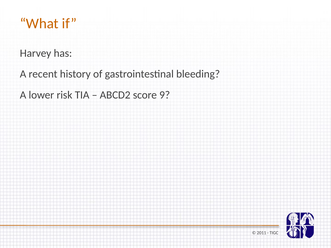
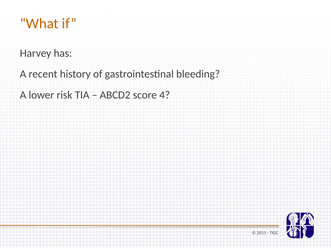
9: 9 -> 4
